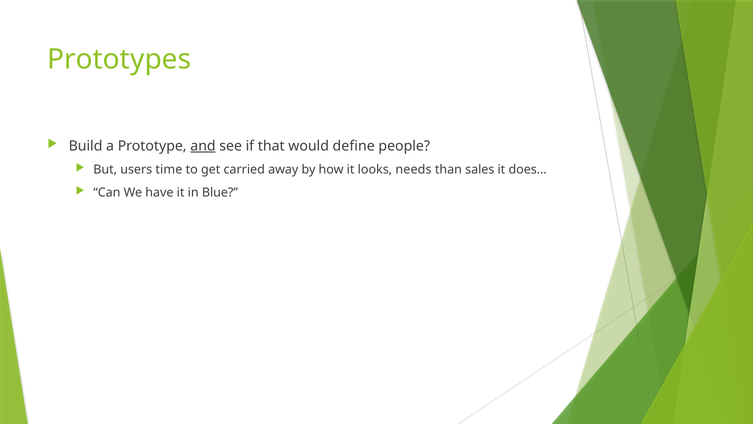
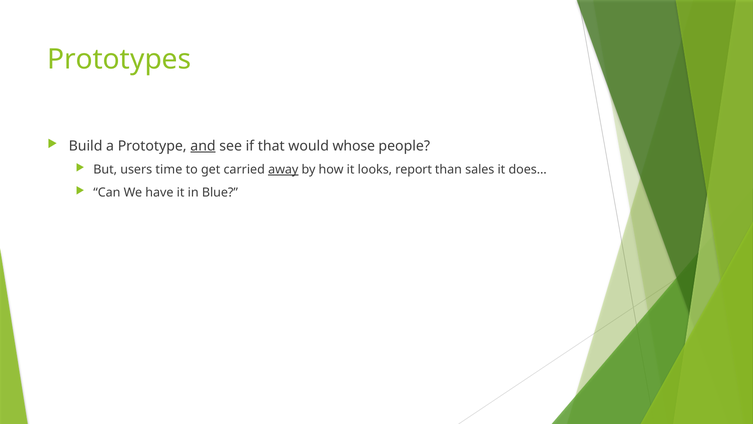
define: define -> whose
away underline: none -> present
needs: needs -> report
